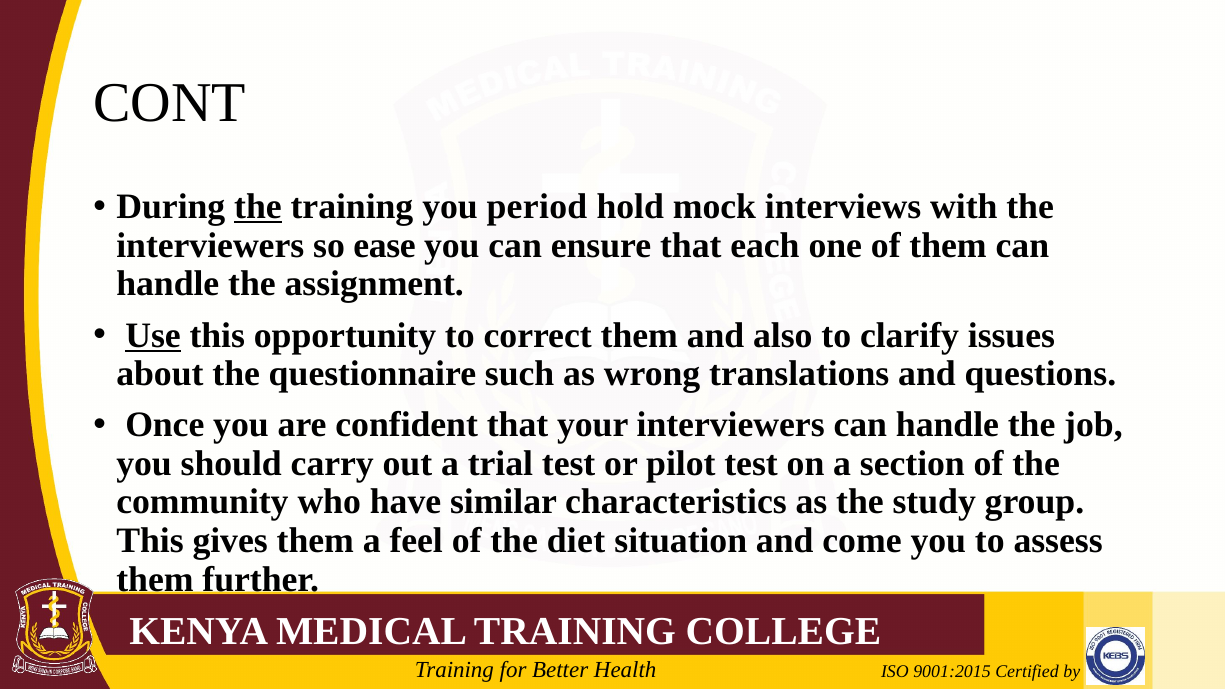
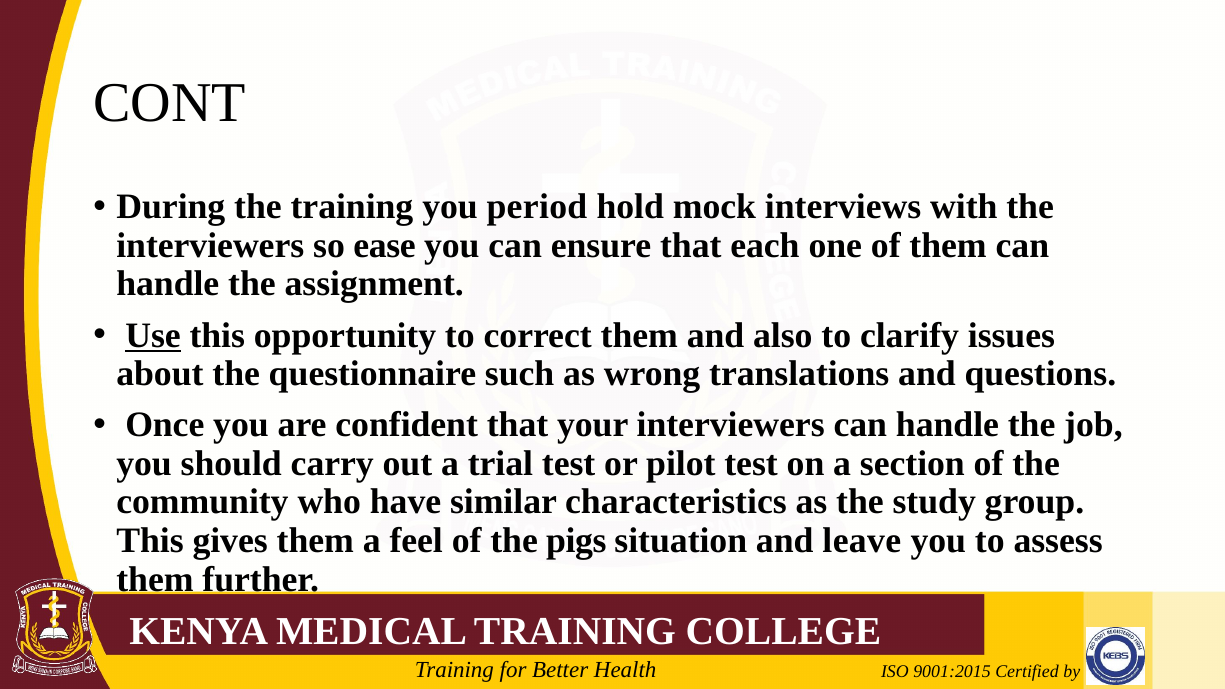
the at (258, 207) underline: present -> none
diet: diet -> pigs
come: come -> leave
